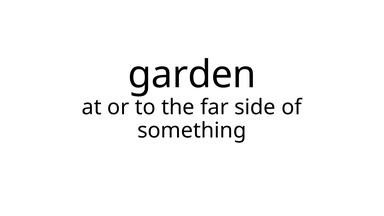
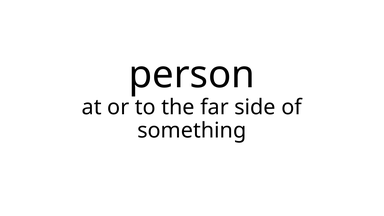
garden: garden -> person
